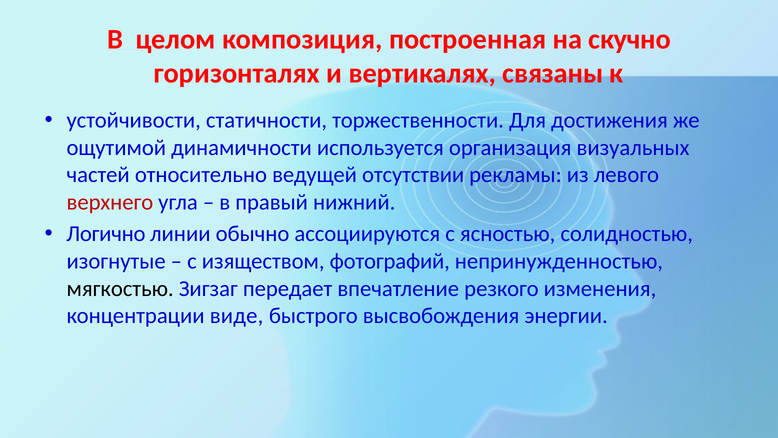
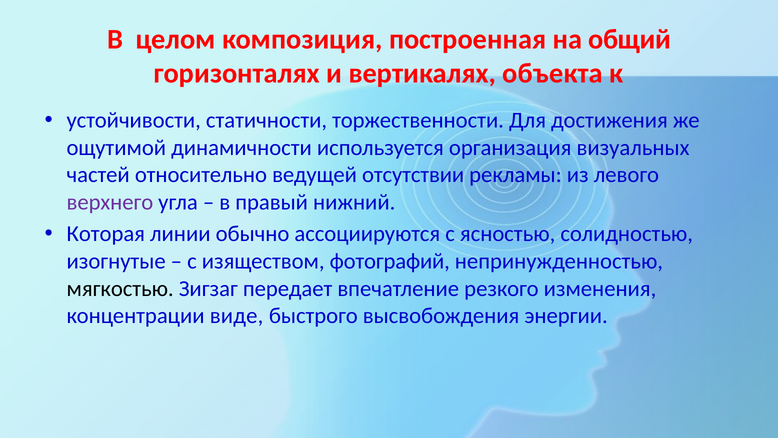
скучно: скучно -> общий
связаны: связаны -> объекта
верхнего colour: red -> purple
Логично: Логично -> Которая
